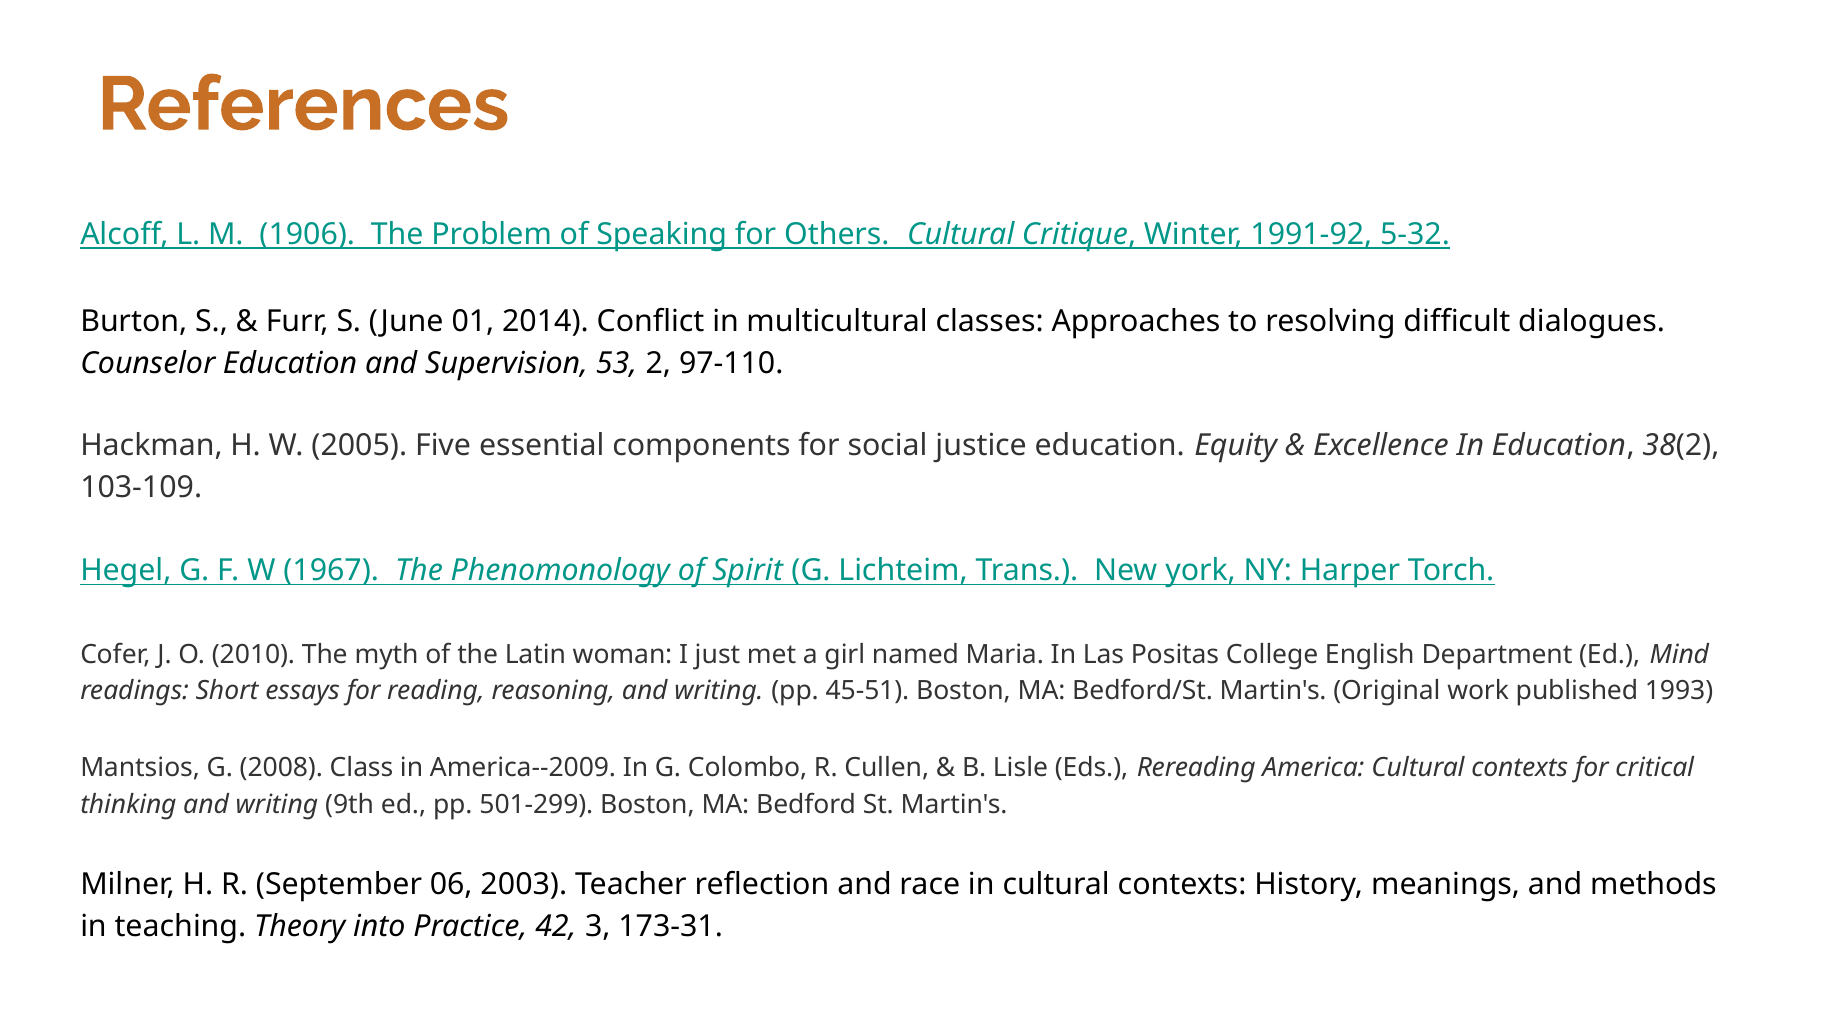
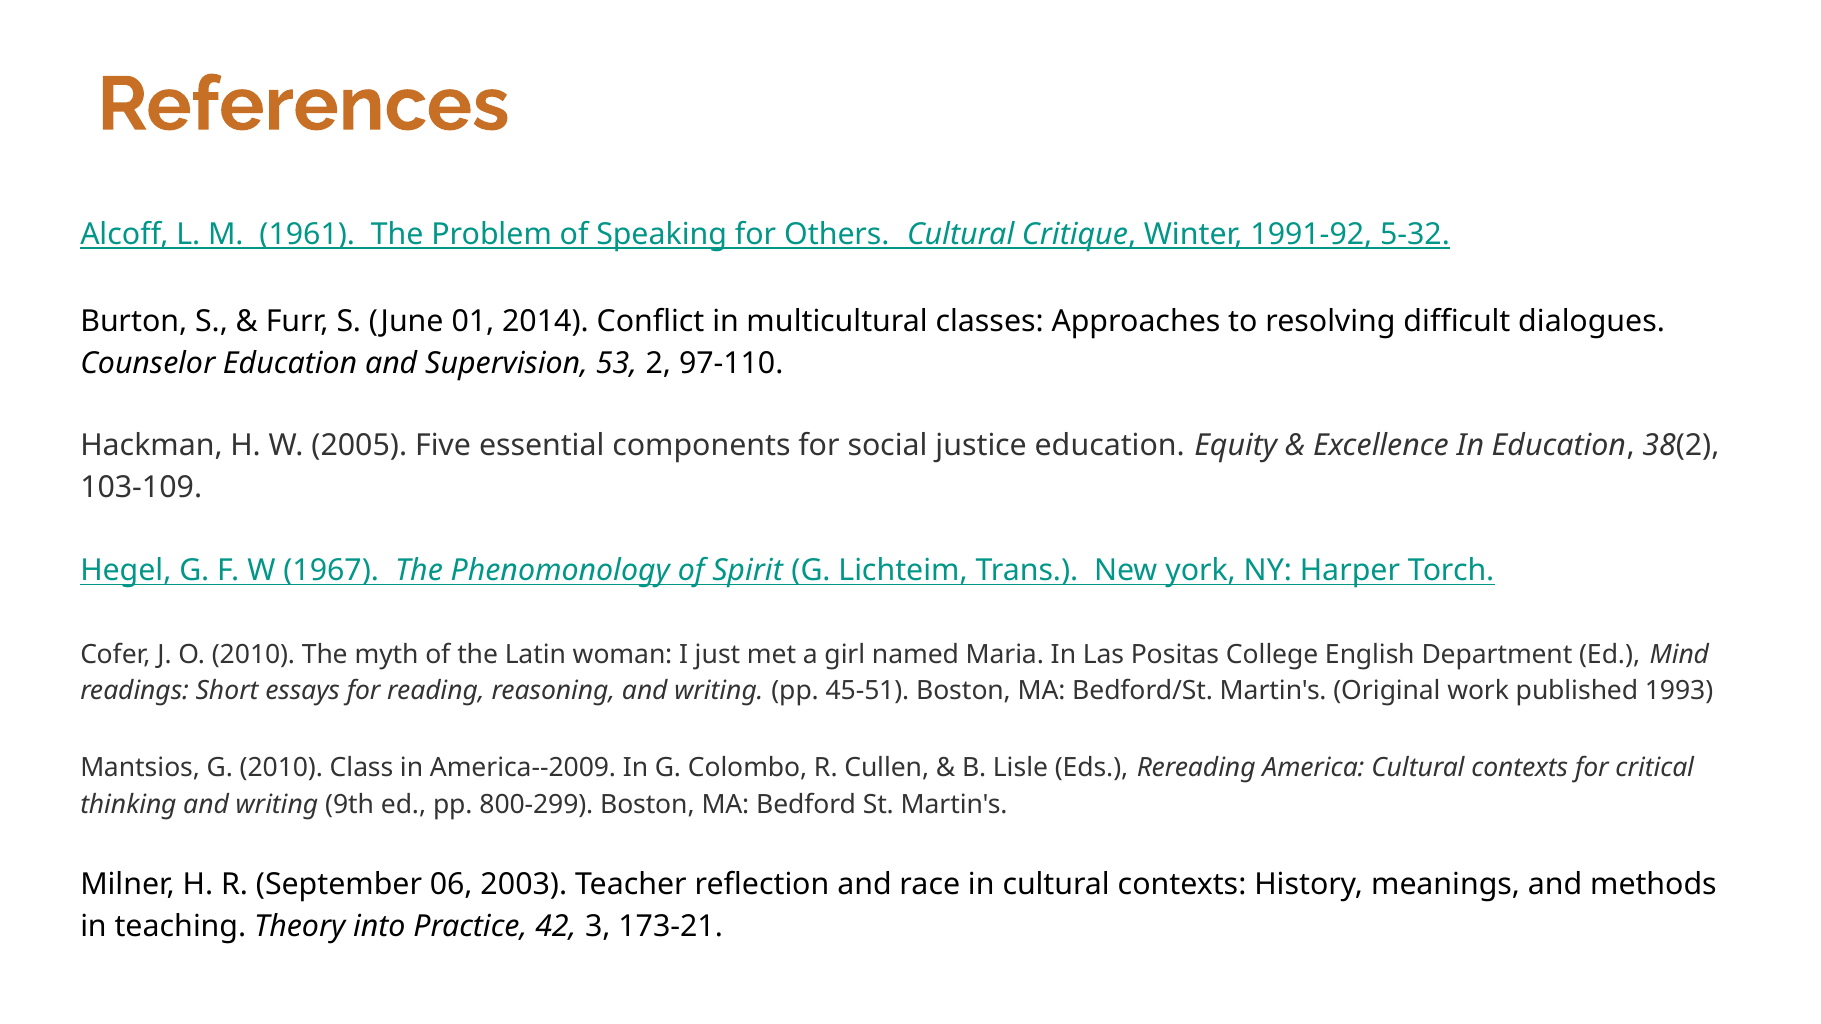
1906: 1906 -> 1961
G 2008: 2008 -> 2010
501-299: 501-299 -> 800-299
173-31: 173-31 -> 173-21
